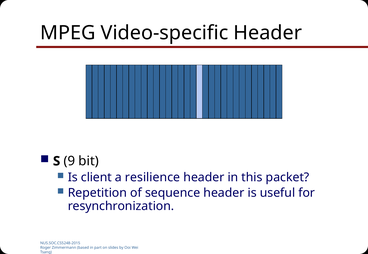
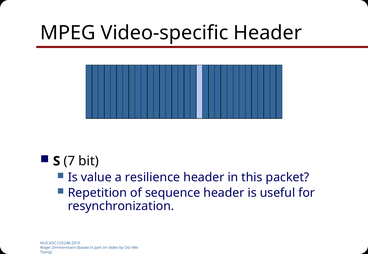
9: 9 -> 7
client: client -> value
